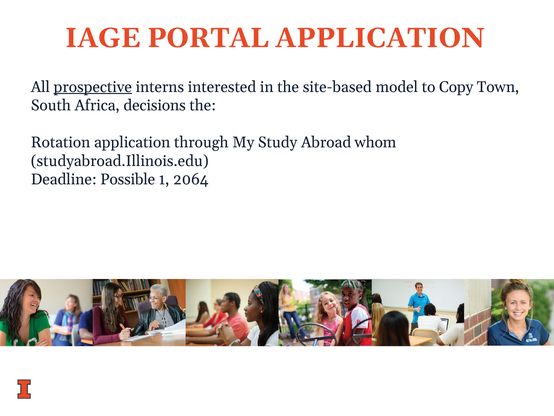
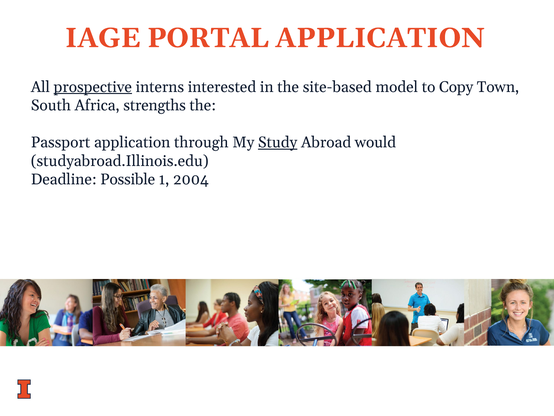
decisions: decisions -> strengths
Rotation: Rotation -> Passport
Study underline: none -> present
whom: whom -> would
2064: 2064 -> 2004
